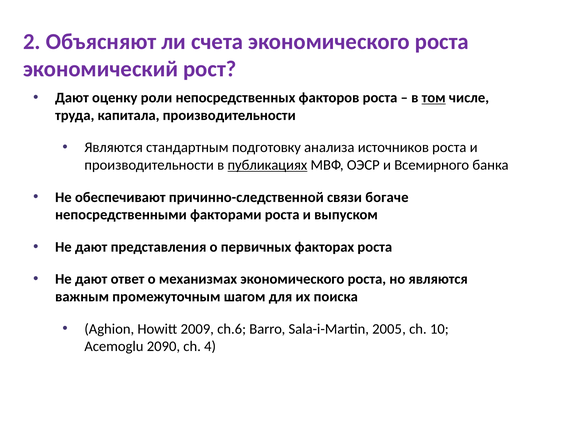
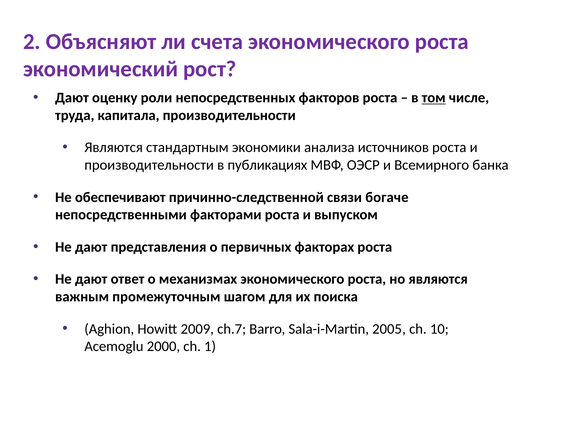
подготовку: подготовку -> экономики
публикациях underline: present -> none
ch.6: ch.6 -> ch.7
2090: 2090 -> 2000
4: 4 -> 1
